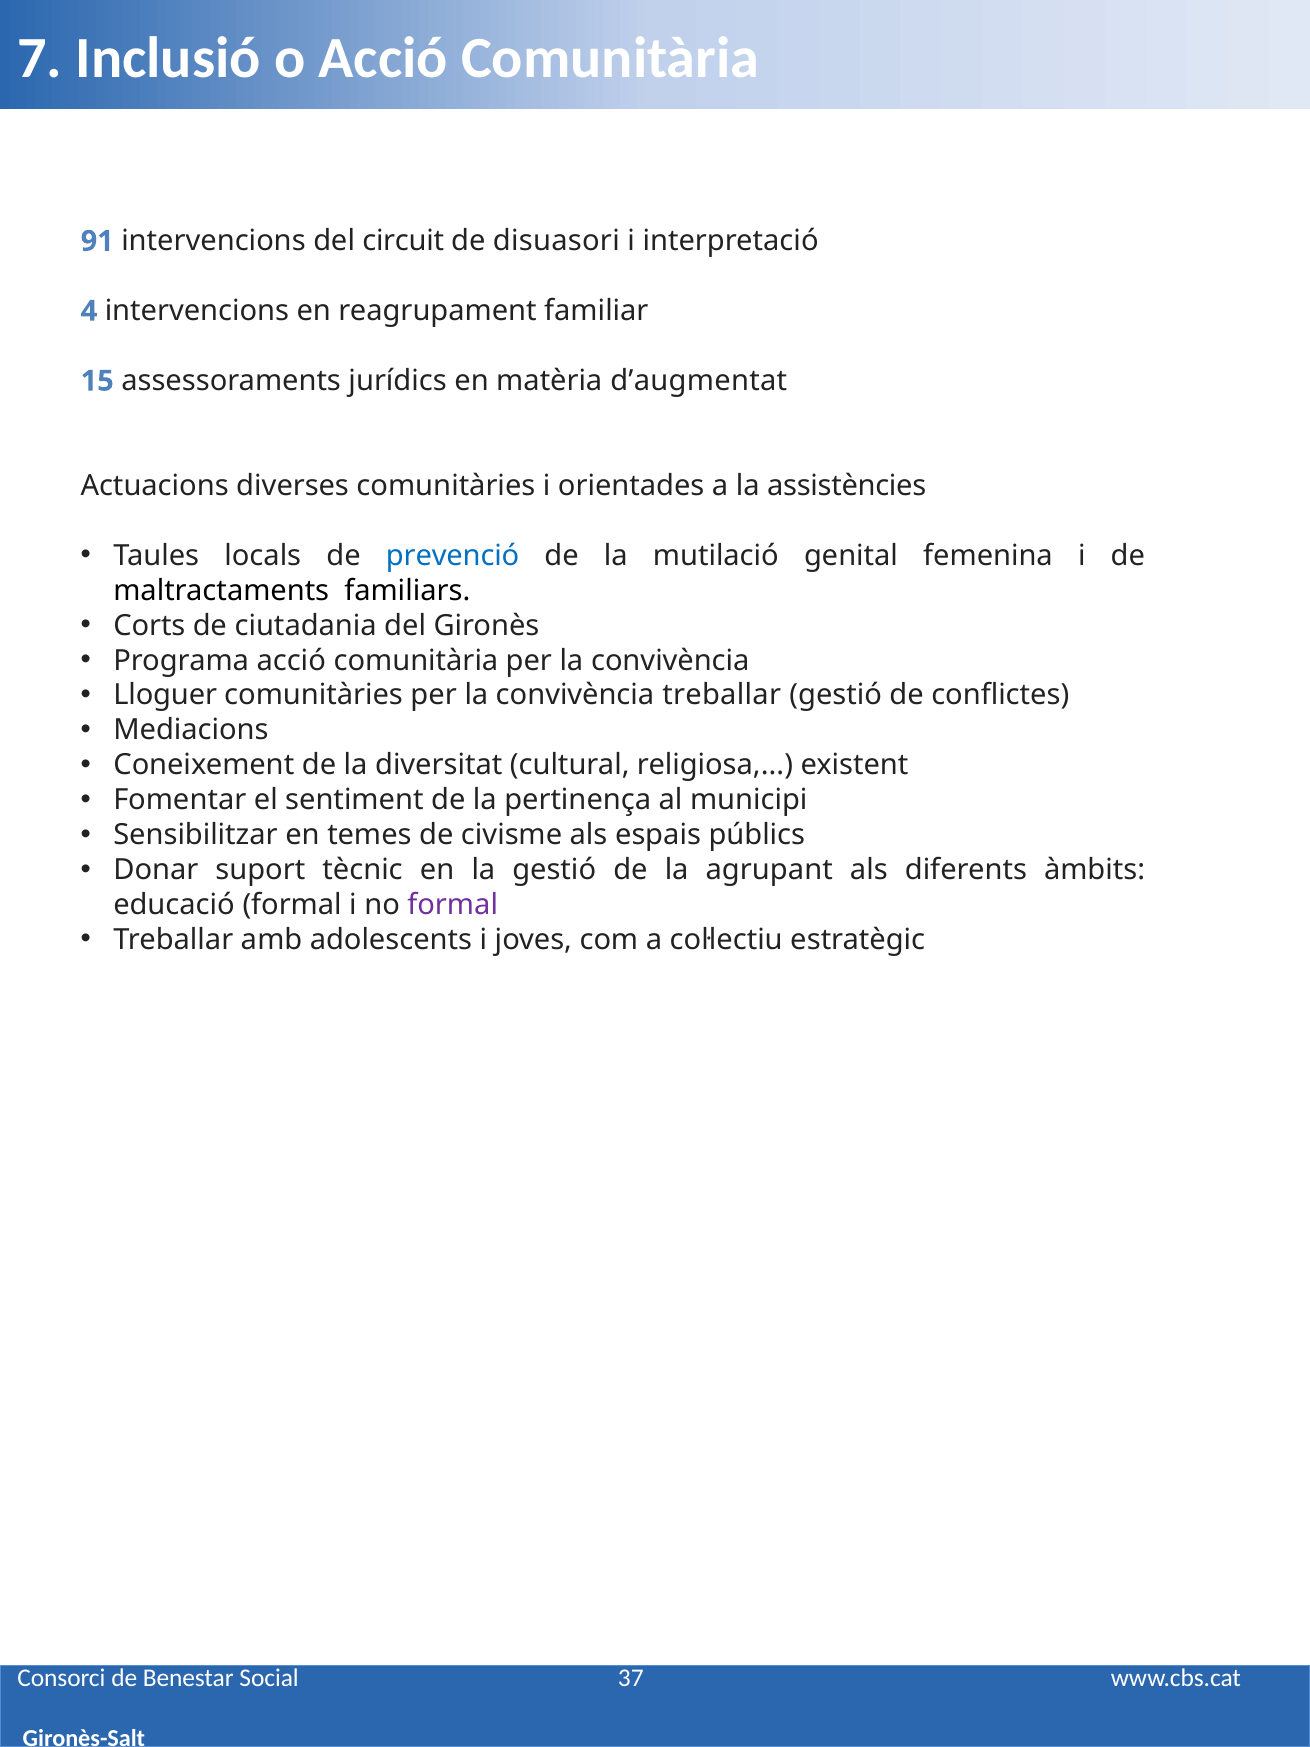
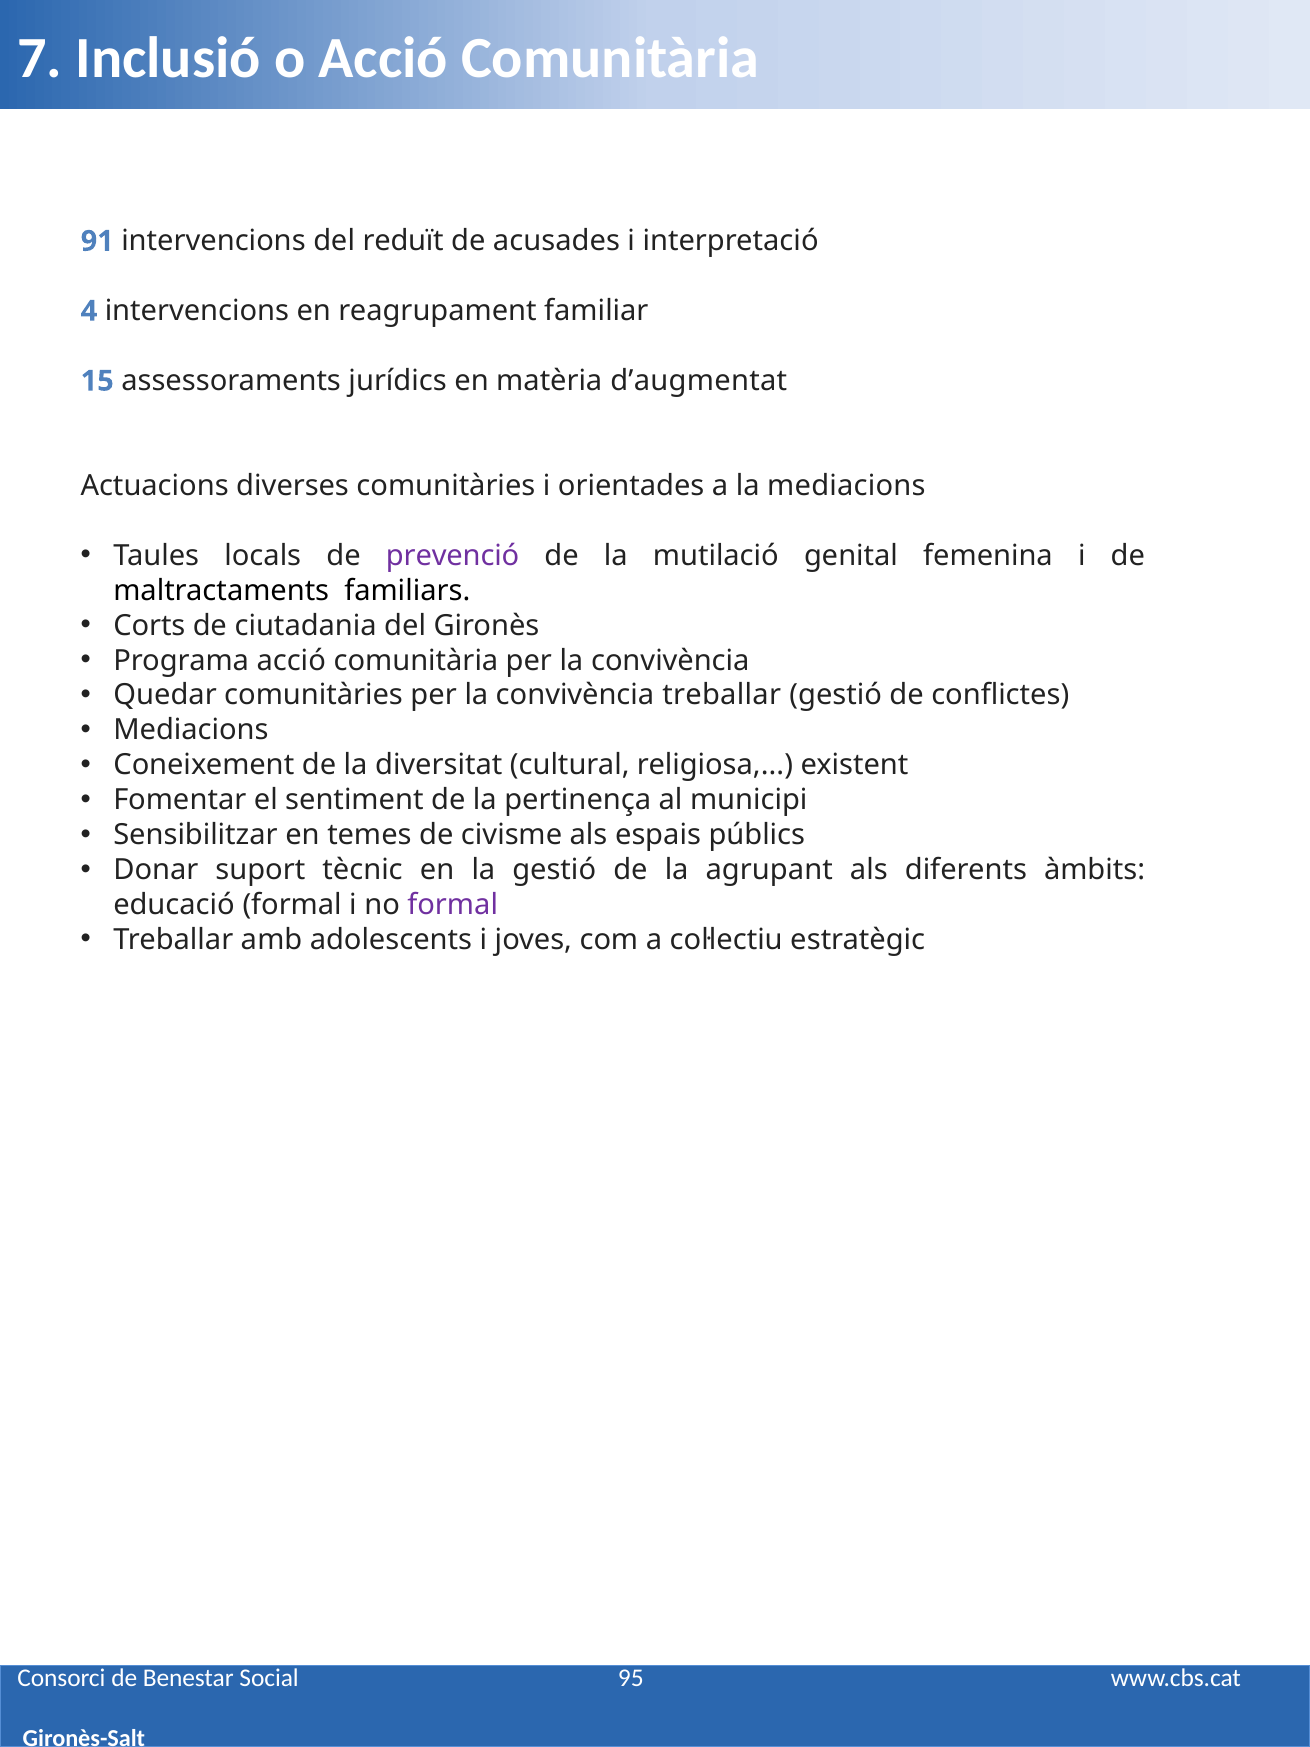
circuit: circuit -> reduït
disuasori: disuasori -> acusades
la assistències: assistències -> mediacions
prevenció colour: blue -> purple
Lloguer: Lloguer -> Quedar
37: 37 -> 95
